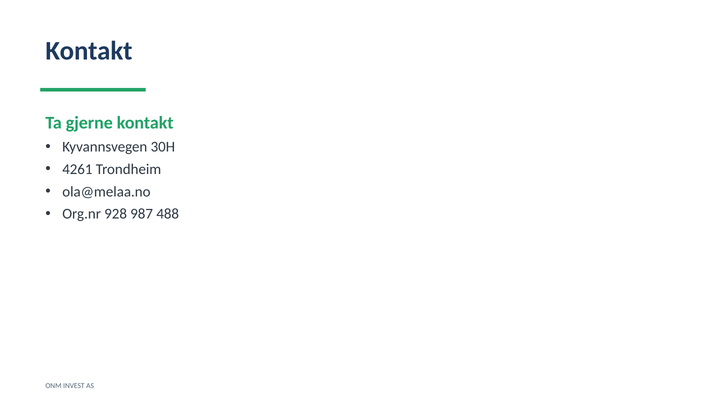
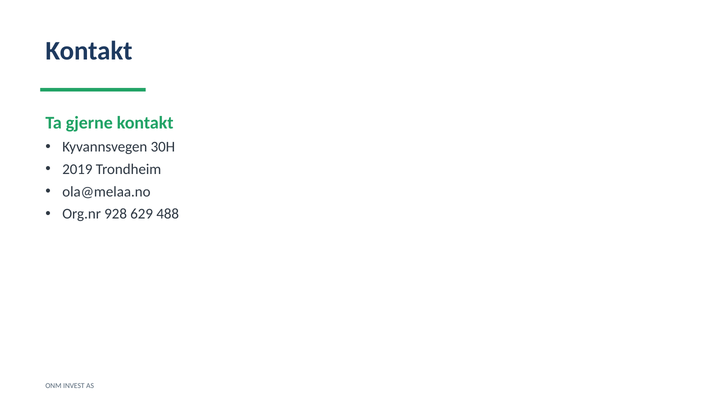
4261: 4261 -> 2019
987: 987 -> 629
